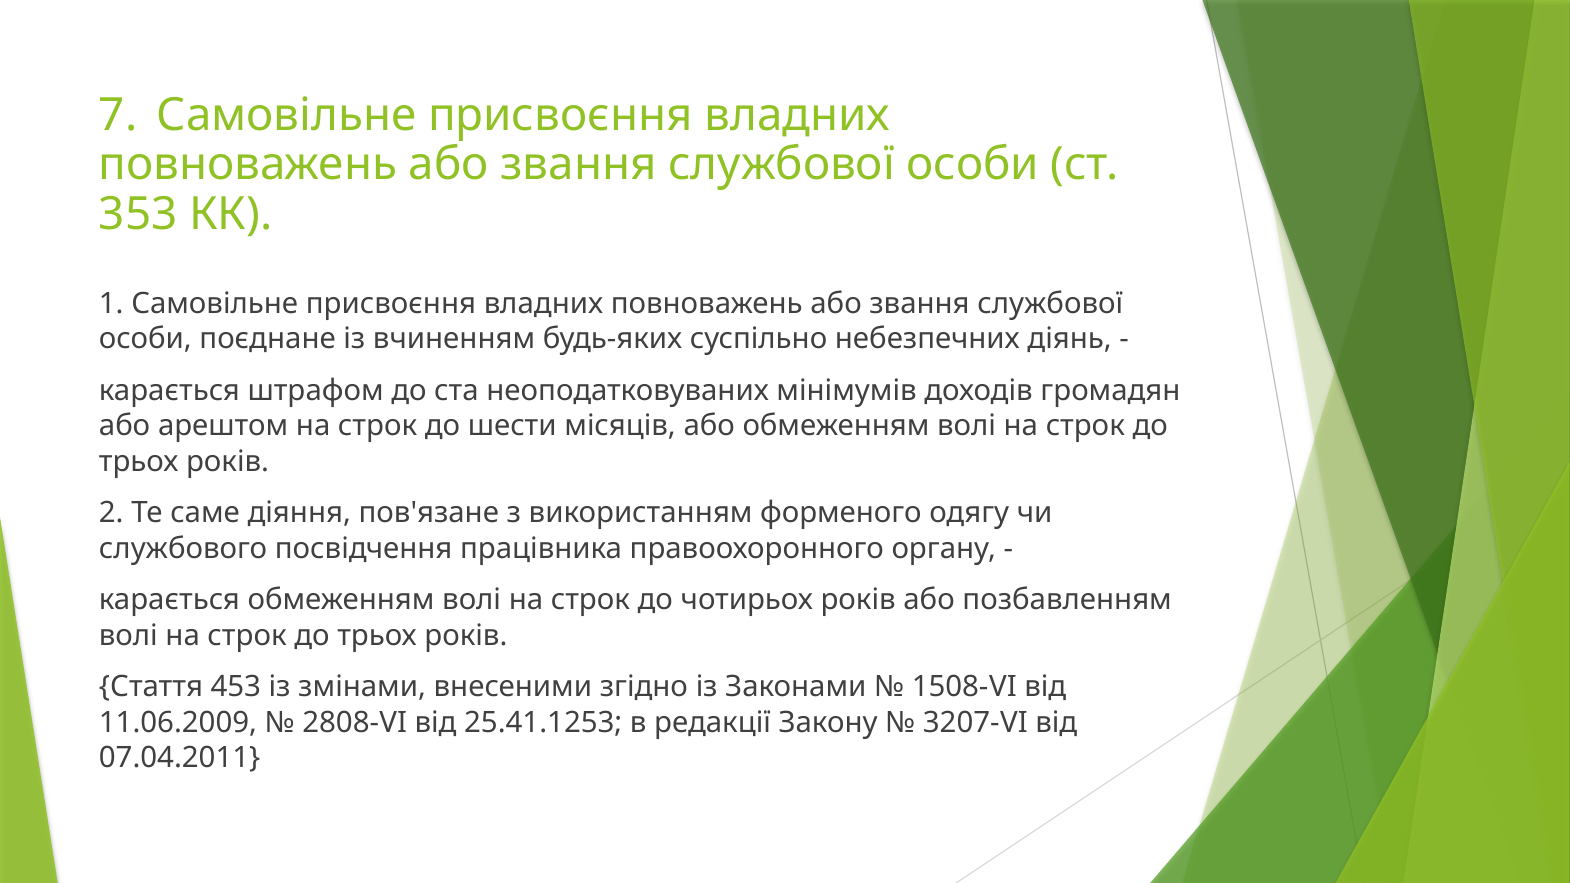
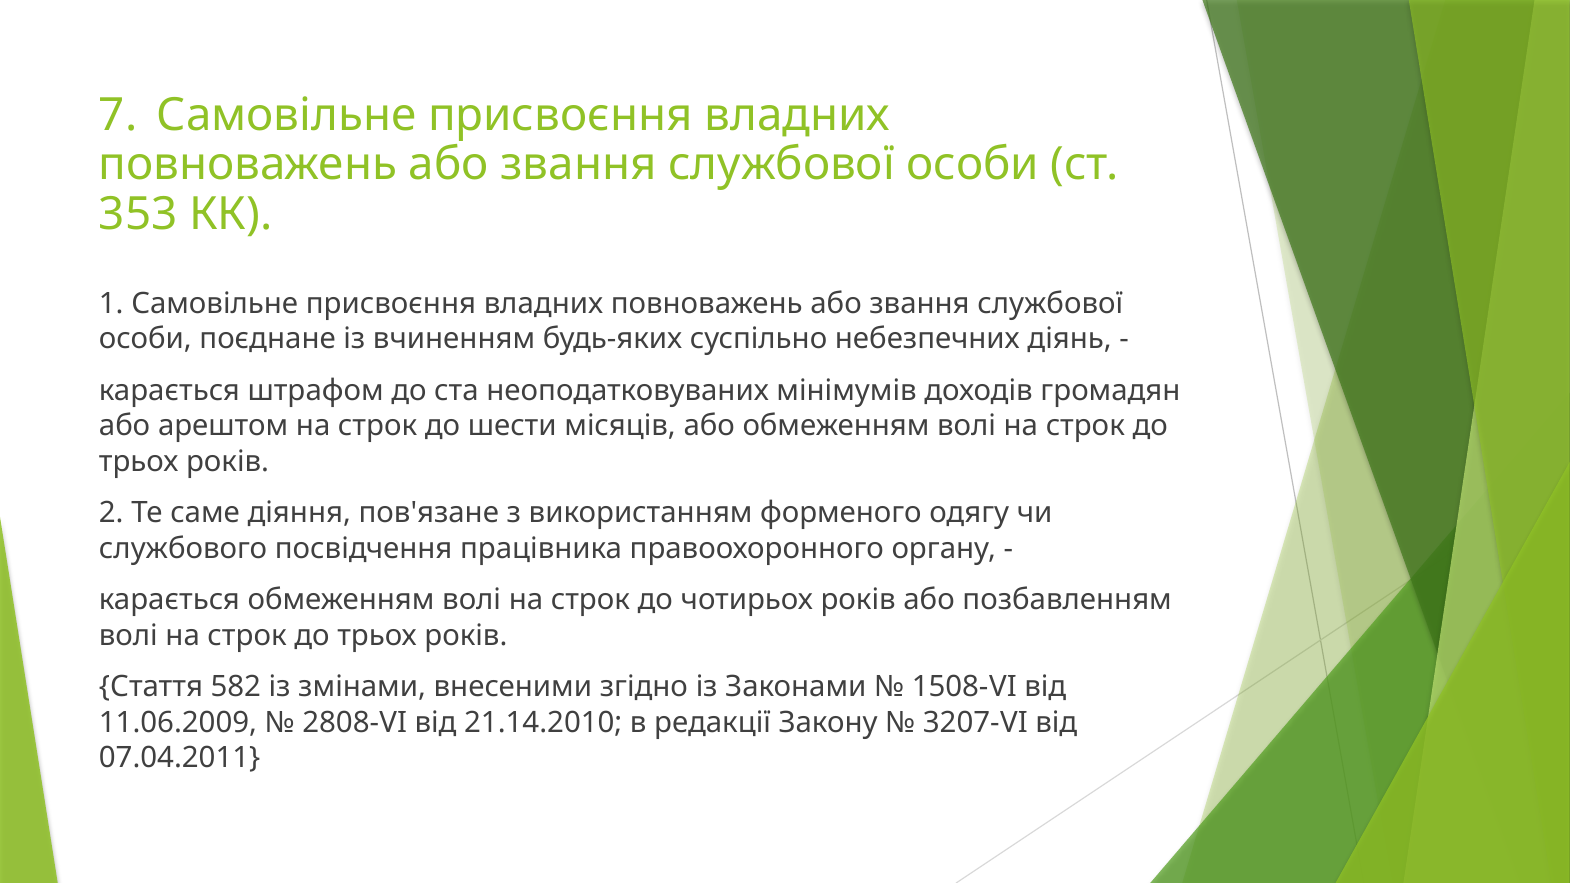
453: 453 -> 582
25.41.1253: 25.41.1253 -> 21.14.2010
